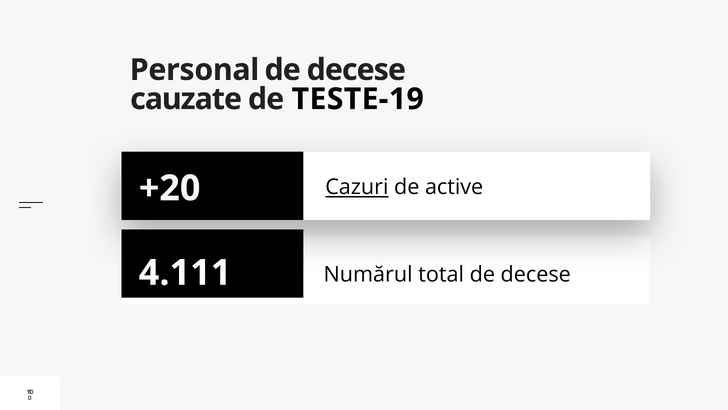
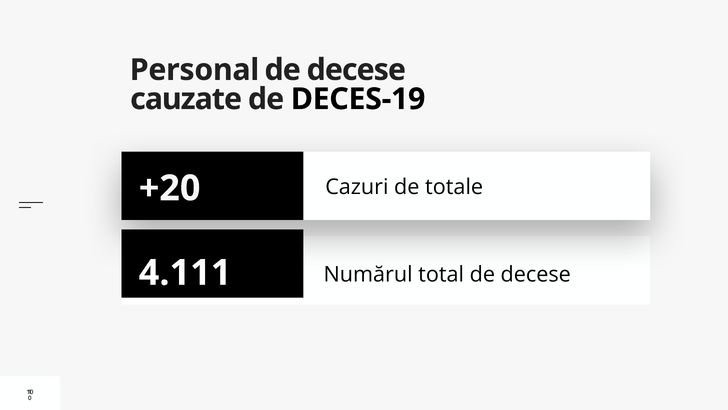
TESTE-19: TESTE-19 -> DECES-19
Cazuri underline: present -> none
active: active -> totale
